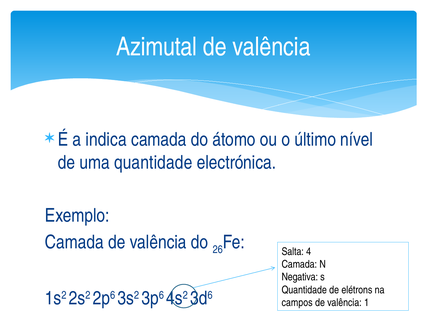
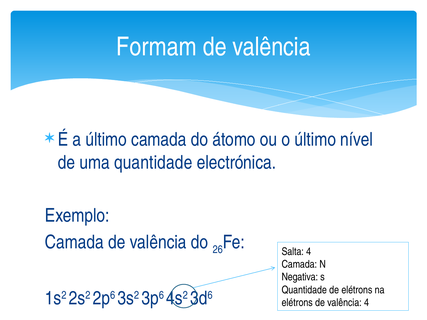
Azimutal: Azimutal -> Formam
a indica: indica -> último
campos at (297, 303): campos -> elétrons
valência 1: 1 -> 4
